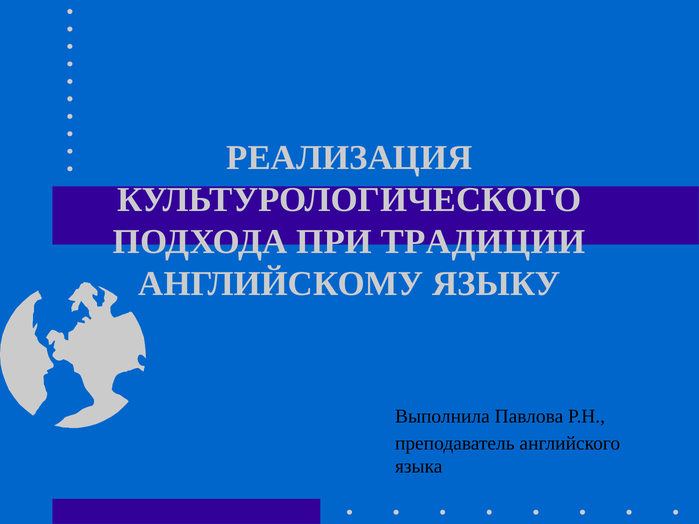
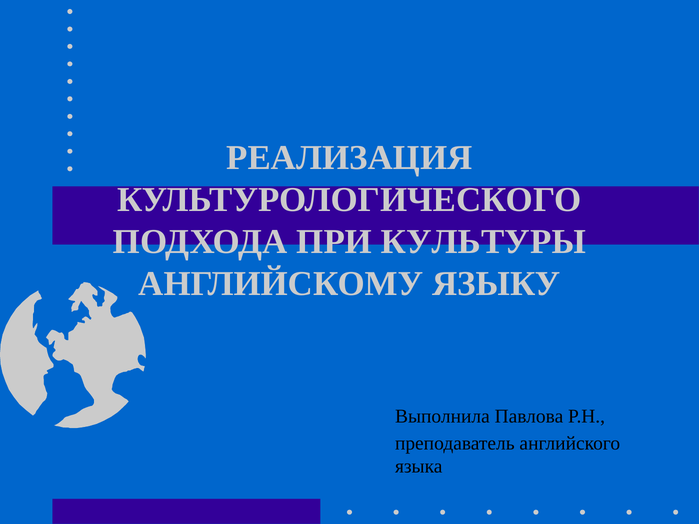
ТРАДИЦИИ: ТРАДИЦИИ -> КУЛЬТУРЫ
